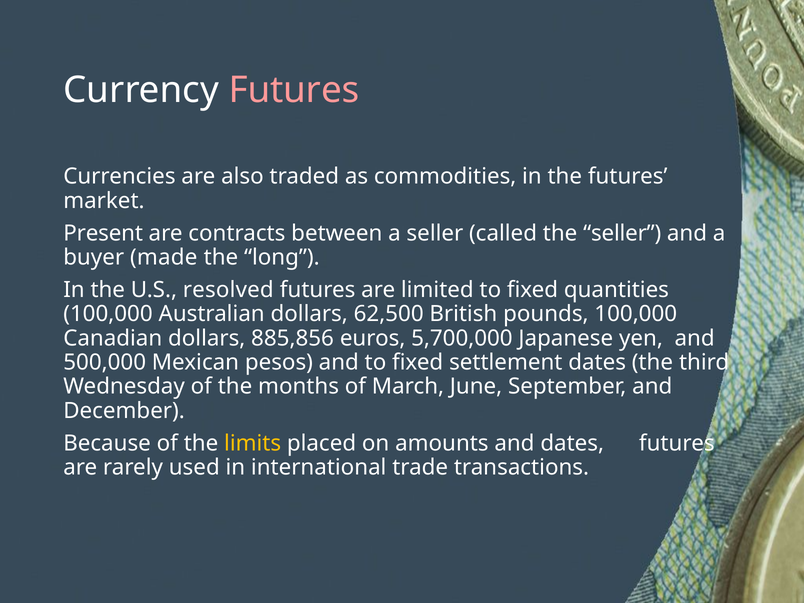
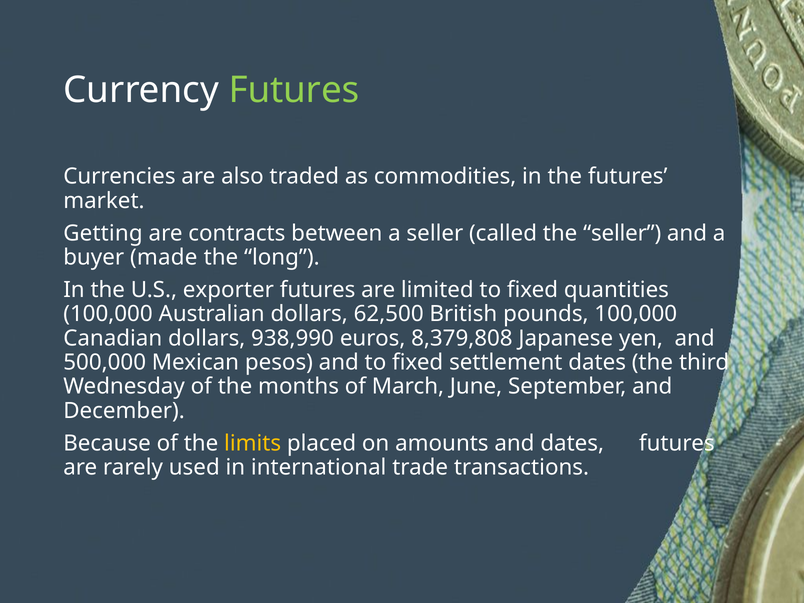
Futures at (294, 90) colour: pink -> light green
Present: Present -> Getting
resolved: resolved -> exporter
885,856: 885,856 -> 938,990
5,700,000: 5,700,000 -> 8,379,808
